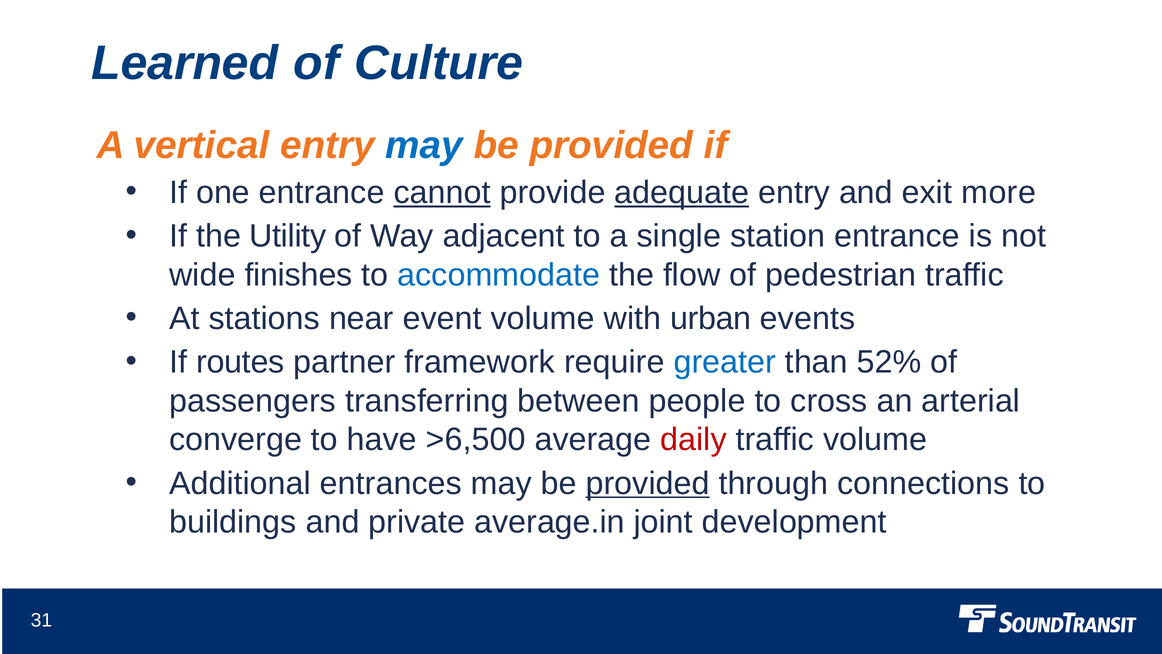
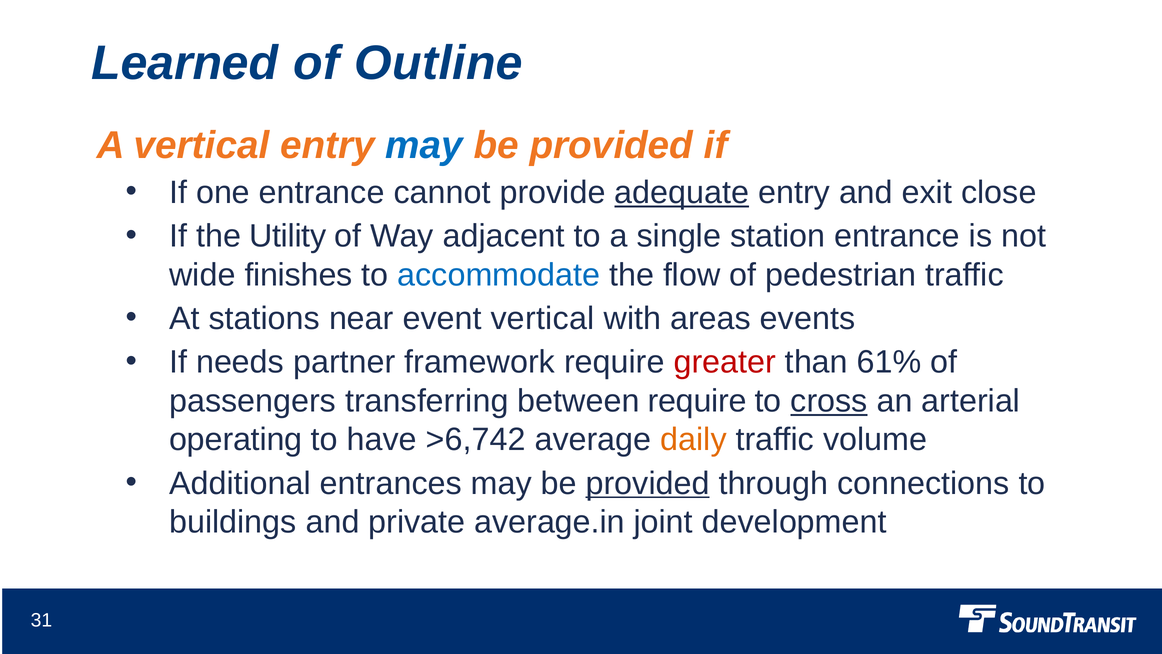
Culture: Culture -> Outline
cannot underline: present -> none
more: more -> close
event volume: volume -> vertical
urban: urban -> areas
routes: routes -> needs
greater colour: blue -> red
52%: 52% -> 61%
between people: people -> require
cross underline: none -> present
converge: converge -> operating
>6,500: >6,500 -> >6,742
daily colour: red -> orange
